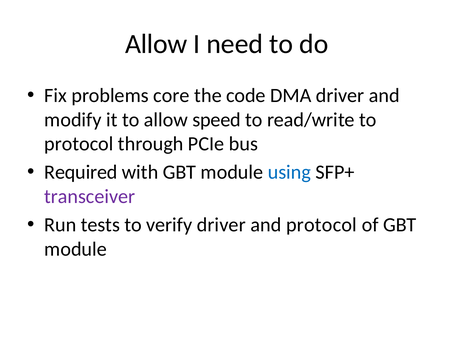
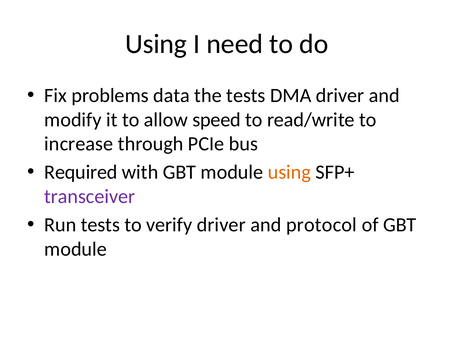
Allow at (156, 44): Allow -> Using
core: core -> data
the code: code -> tests
protocol at (79, 144): protocol -> increase
using at (289, 172) colour: blue -> orange
